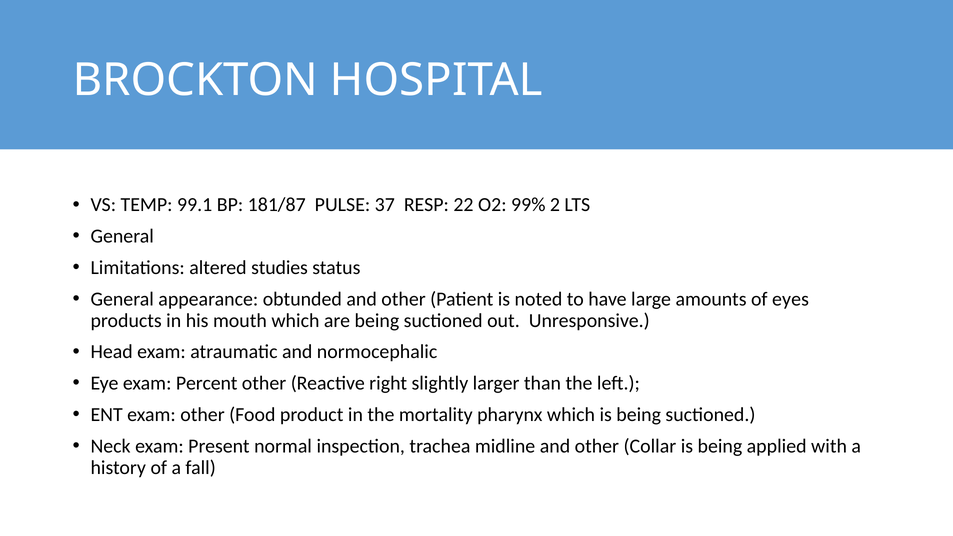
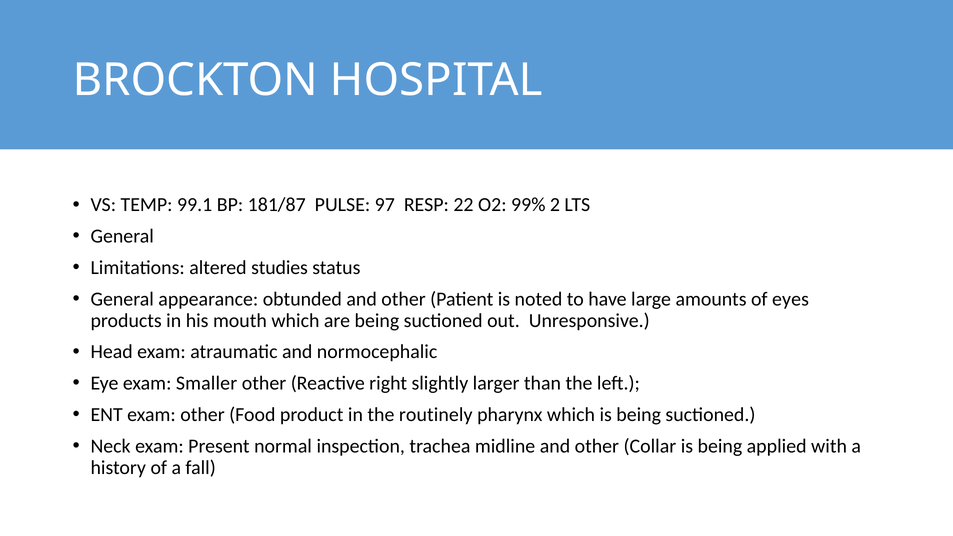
37: 37 -> 97
Percent: Percent -> Smaller
mortality: mortality -> routinely
